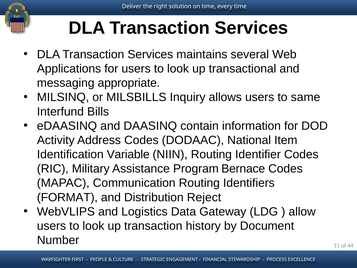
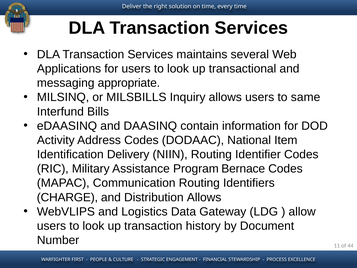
Variable: Variable -> Delivery
FORMAT: FORMAT -> CHARGE
Distribution Reject: Reject -> Allows
